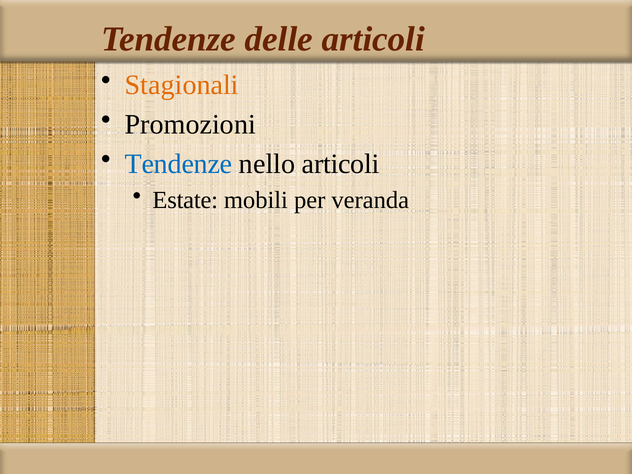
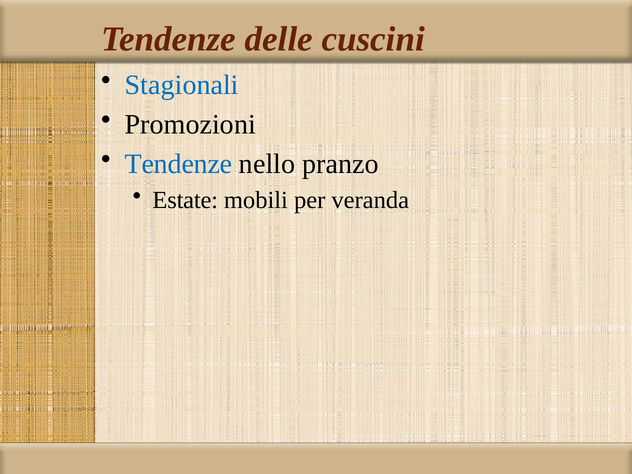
delle articoli: articoli -> cuscini
Stagionali colour: orange -> blue
nello articoli: articoli -> pranzo
